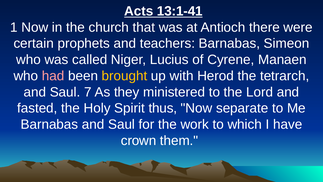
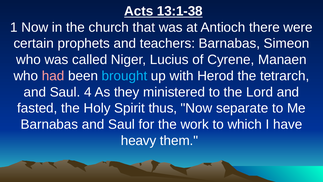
13:1-41: 13:1-41 -> 13:1-38
brought colour: yellow -> light blue
7: 7 -> 4
crown: crown -> heavy
